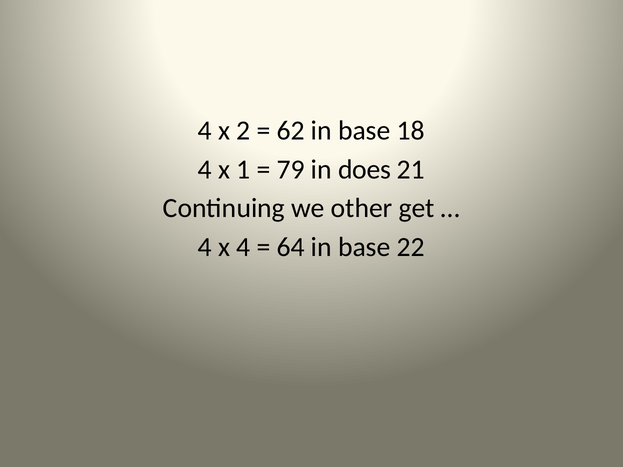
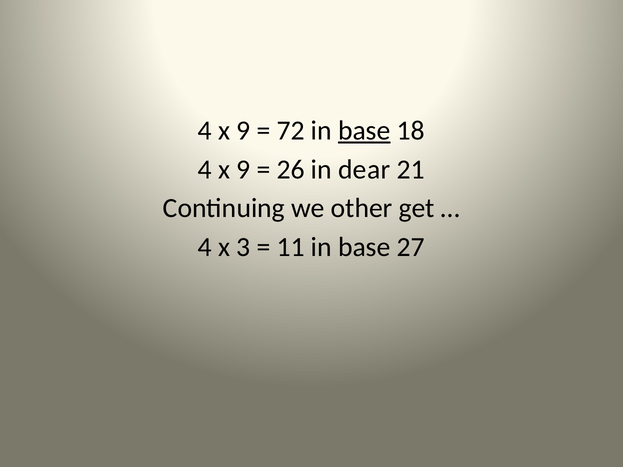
2 at (243, 131): 2 -> 9
62: 62 -> 72
base at (364, 131) underline: none -> present
1 at (243, 169): 1 -> 9
79: 79 -> 26
does: does -> dear
x 4: 4 -> 3
64: 64 -> 11
22: 22 -> 27
